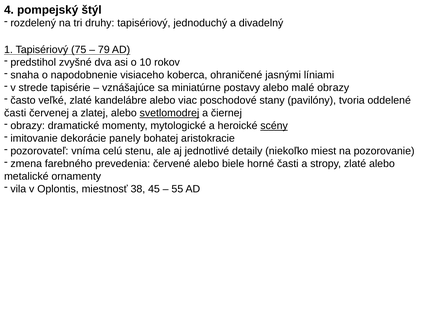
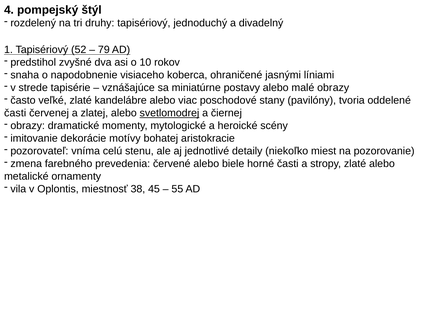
75: 75 -> 52
scény underline: present -> none
panely: panely -> motívy
